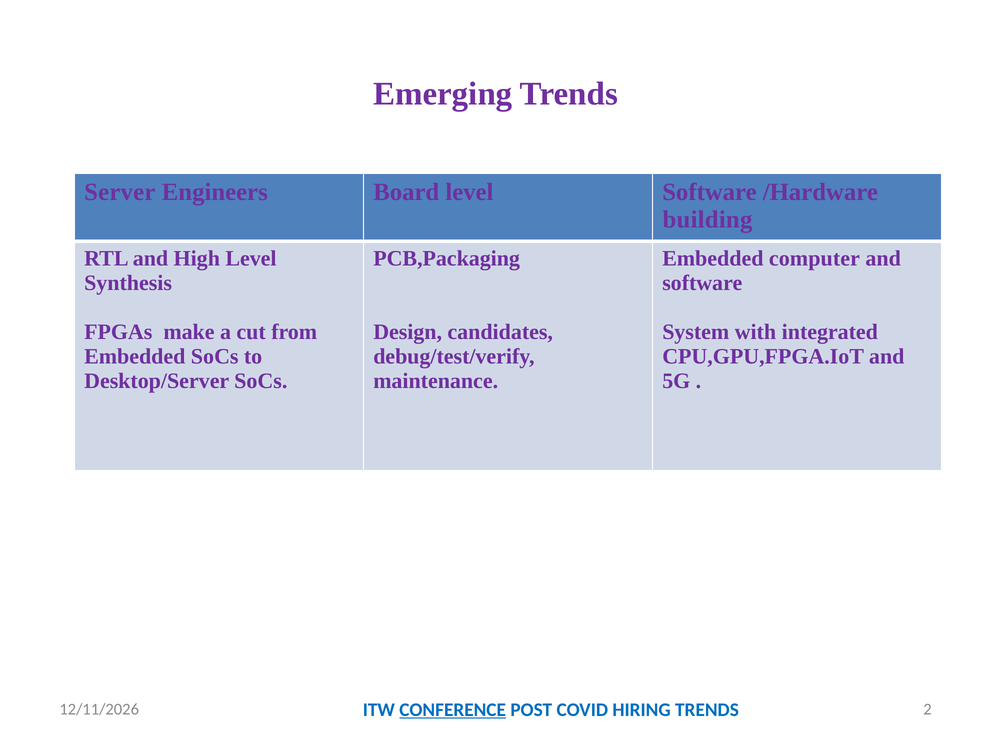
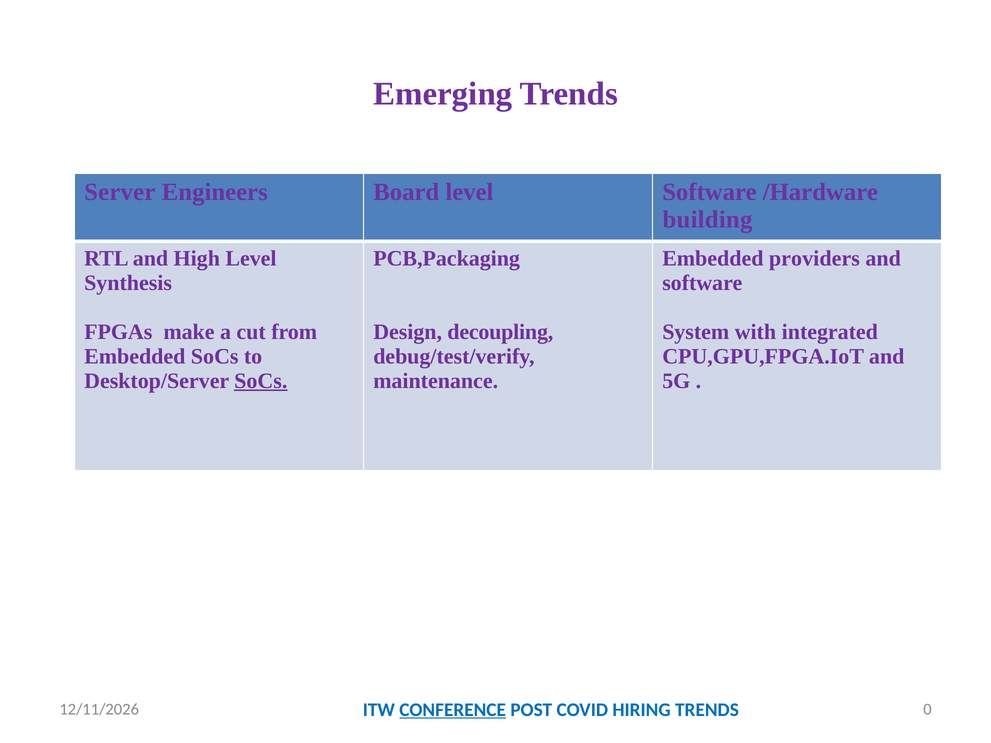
computer: computer -> providers
candidates: candidates -> decoupling
SoCs at (261, 381) underline: none -> present
2: 2 -> 0
